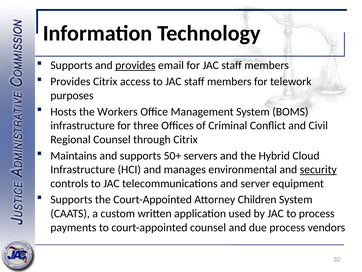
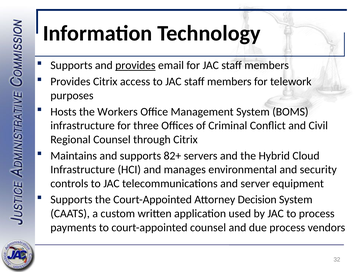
50+: 50+ -> 82+
security underline: present -> none
Children: Children -> Decision
